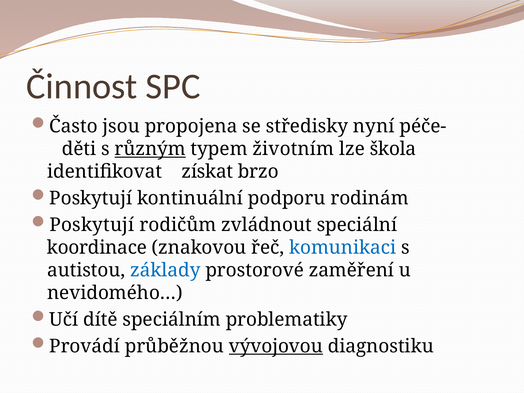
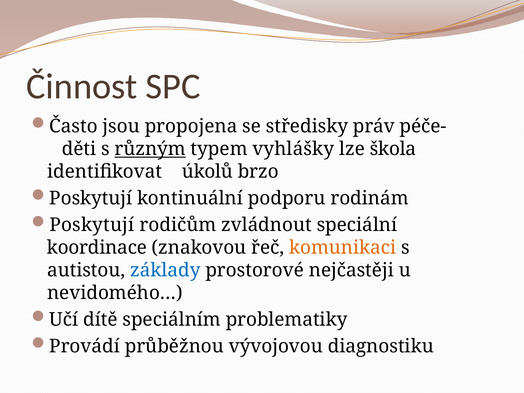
nyní: nyní -> práv
životním: životním -> vyhlášky
získat: získat -> úkolů
komunikaci colour: blue -> orange
zaměření: zaměření -> nejčastěji
vývojovou underline: present -> none
